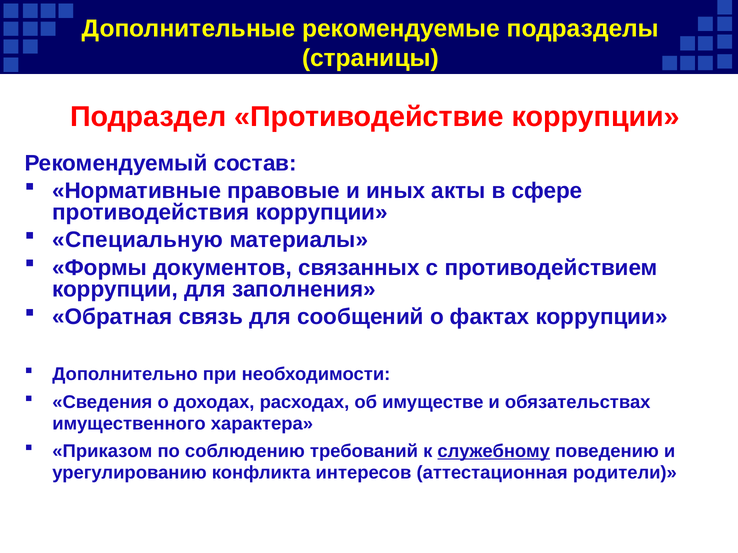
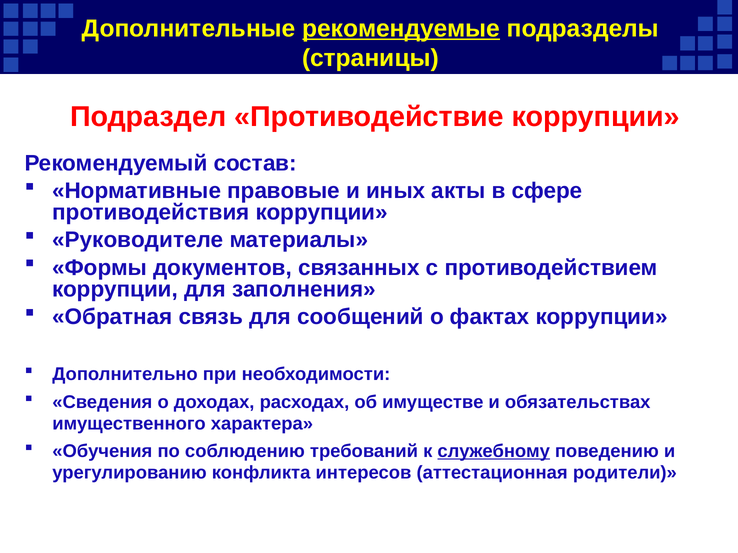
рекомендуемые underline: none -> present
Специальную: Специальную -> Руководителе
Приказом: Приказом -> Обучения
